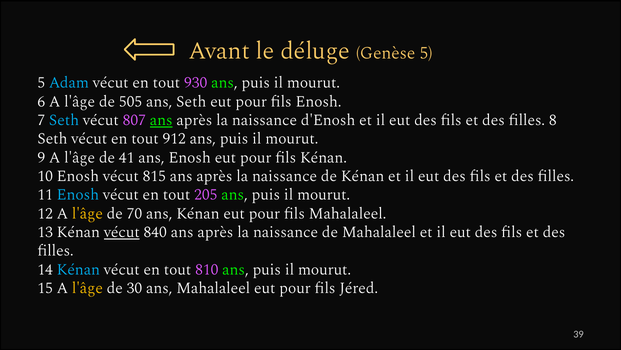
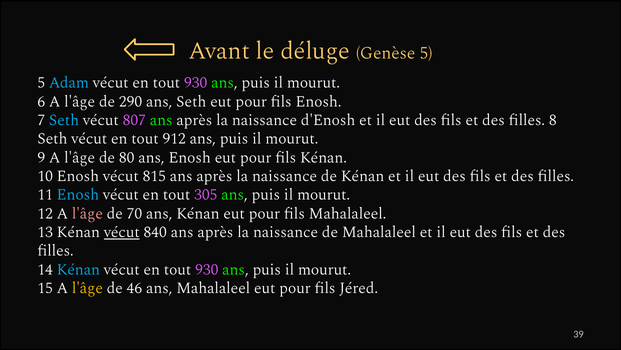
505: 505 -> 290
ans at (161, 120) underline: present -> none
41: 41 -> 80
205: 205 -> 305
l'âge at (87, 213) colour: yellow -> pink
810 at (207, 269): 810 -> 930
30: 30 -> 46
